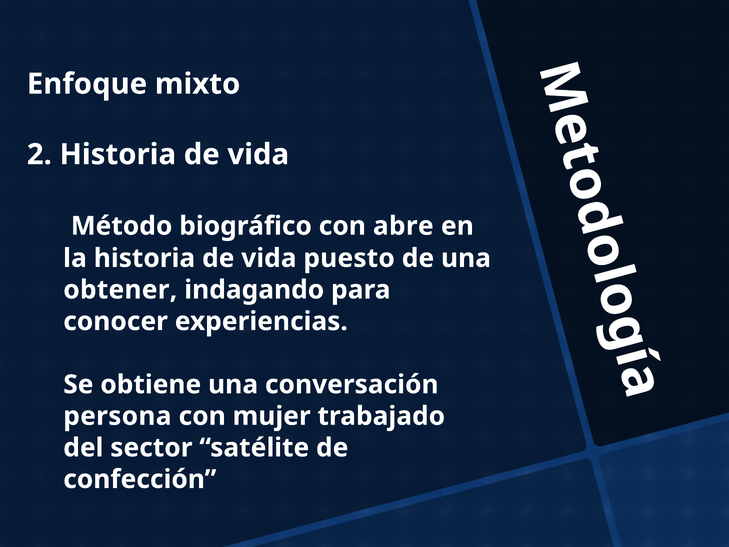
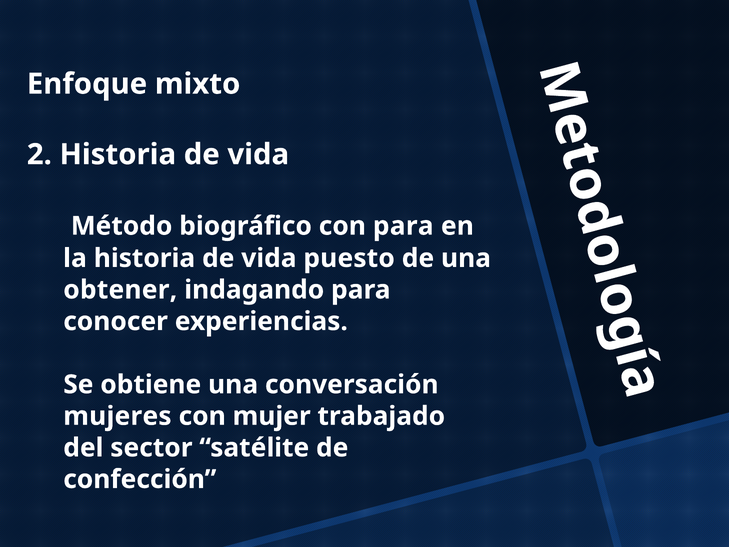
con abre: abre -> para
persona: persona -> mujeres
